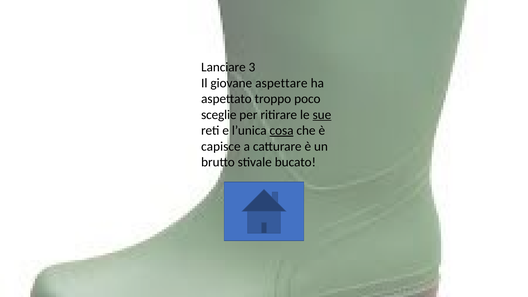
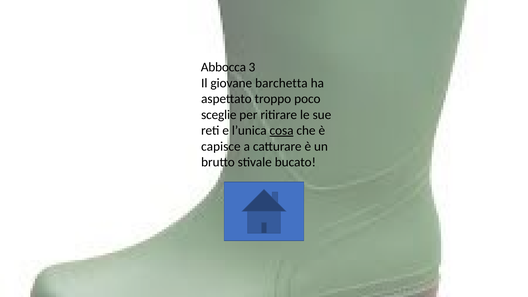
Lanciare: Lanciare -> Abbocca
aspettare: aspettare -> barchetta
sue underline: present -> none
